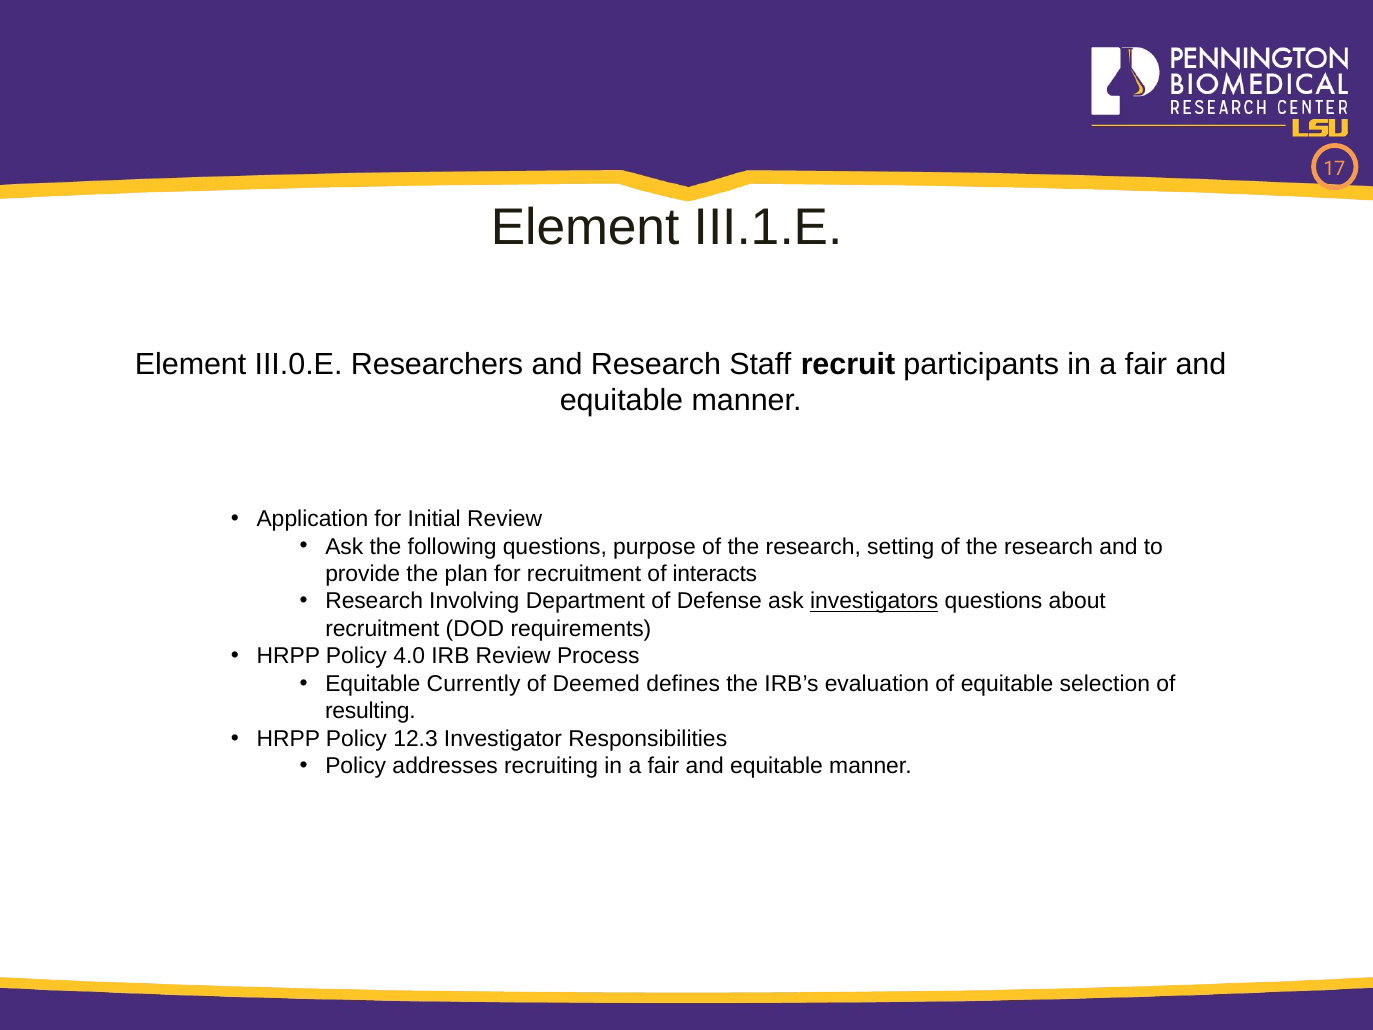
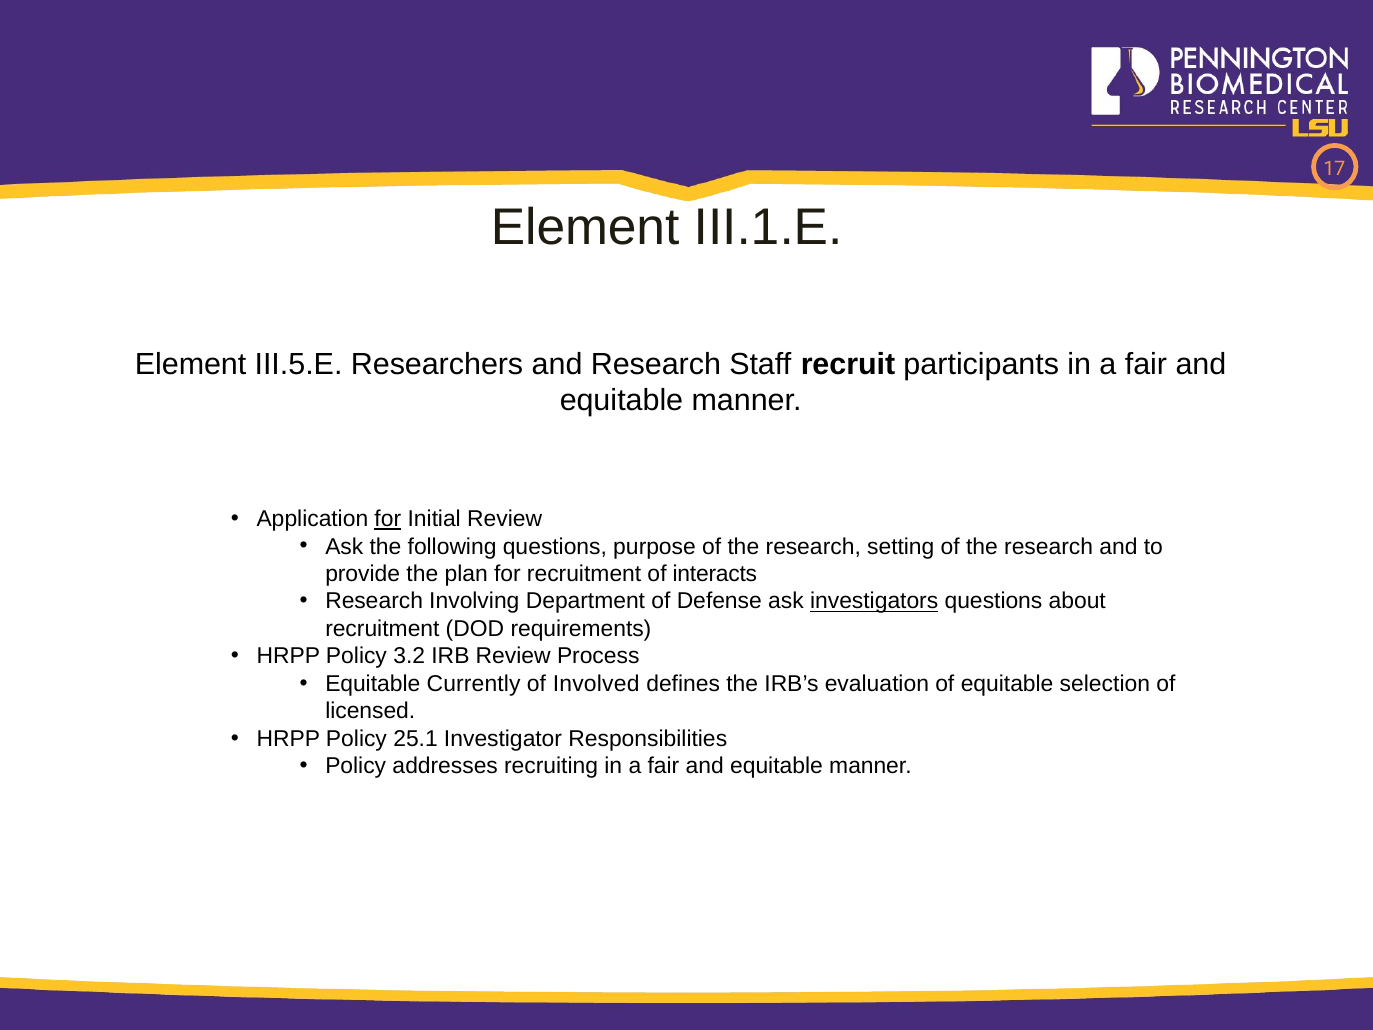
III.0.E: III.0.E -> III.5.E
for at (388, 519) underline: none -> present
4.0: 4.0 -> 3.2
Deemed: Deemed -> Involved
resulting: resulting -> licensed
12.3: 12.3 -> 25.1
